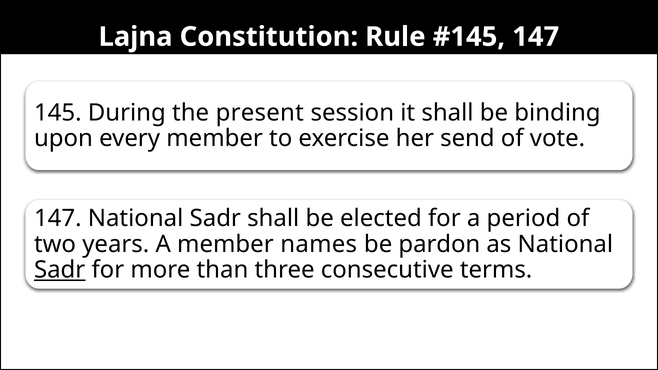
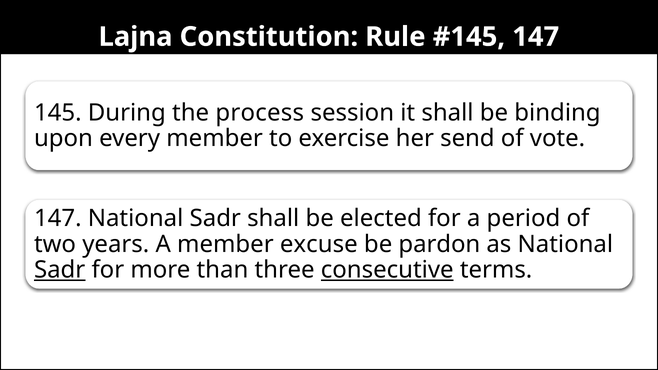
present: present -> process
names: names -> excuse
consecutive underline: none -> present
